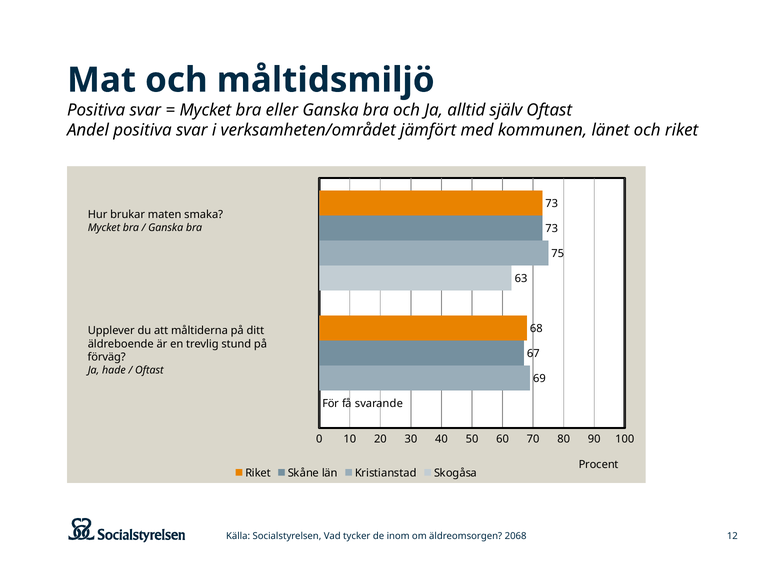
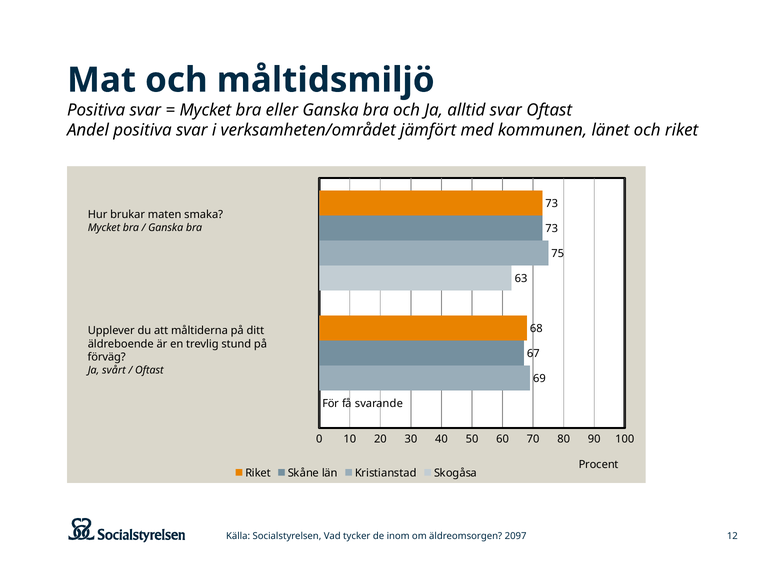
alltid själv: själv -> svar
hade: hade -> svårt
2068: 2068 -> 2097
